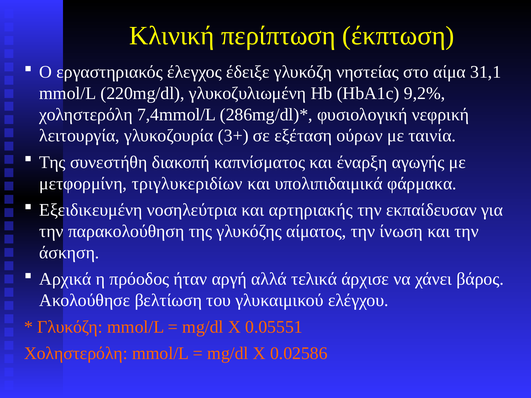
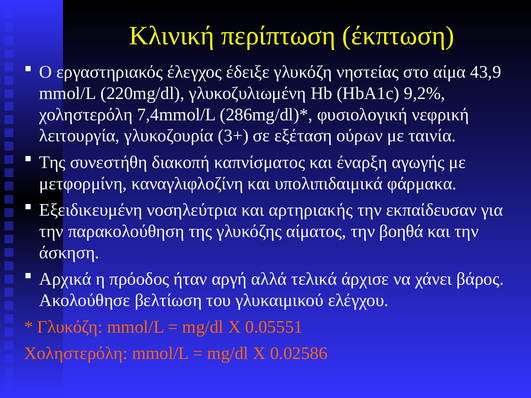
31,1: 31,1 -> 43,9
τριγλυκεριδίων: τριγλυκεριδίων -> καναγλιφλοζίνη
ίνωση: ίνωση -> βοηθά
